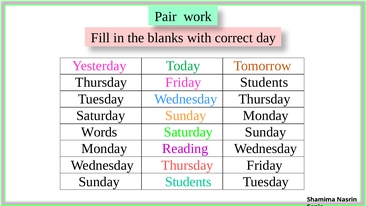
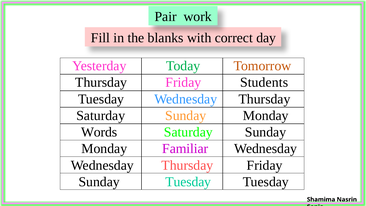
Reading: Reading -> Familiar
Students at (188, 182): Students -> Tuesday
